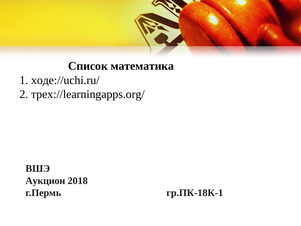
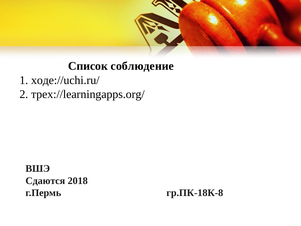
математика: математика -> соблюдение
Аукцион: Аукцион -> Сдаются
гр.ПК-18К-1: гр.ПК-18К-1 -> гр.ПК-18К-8
